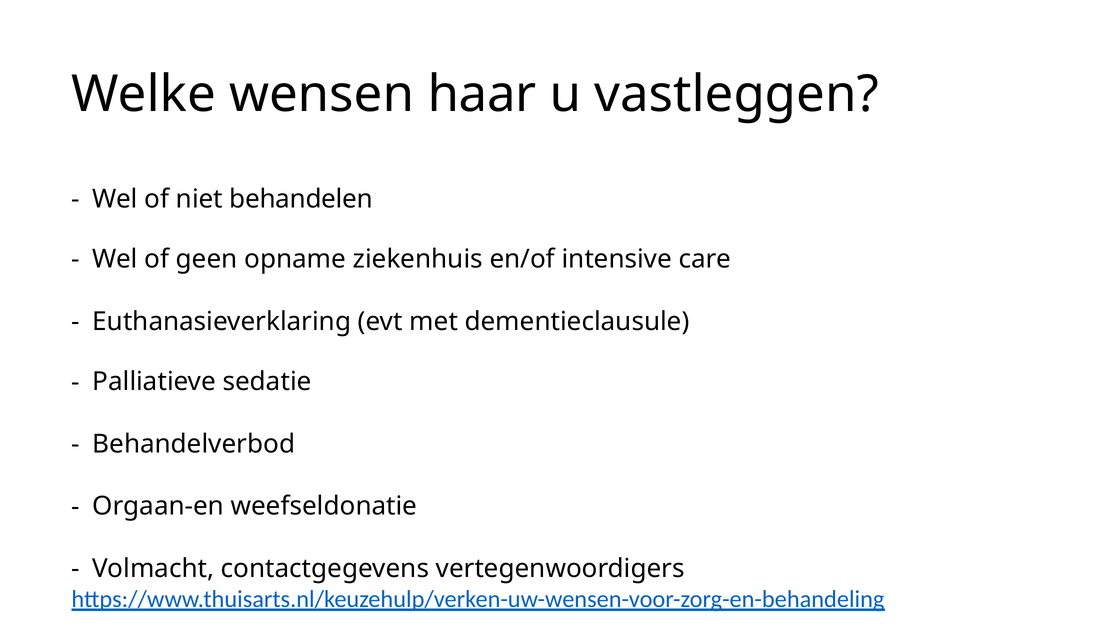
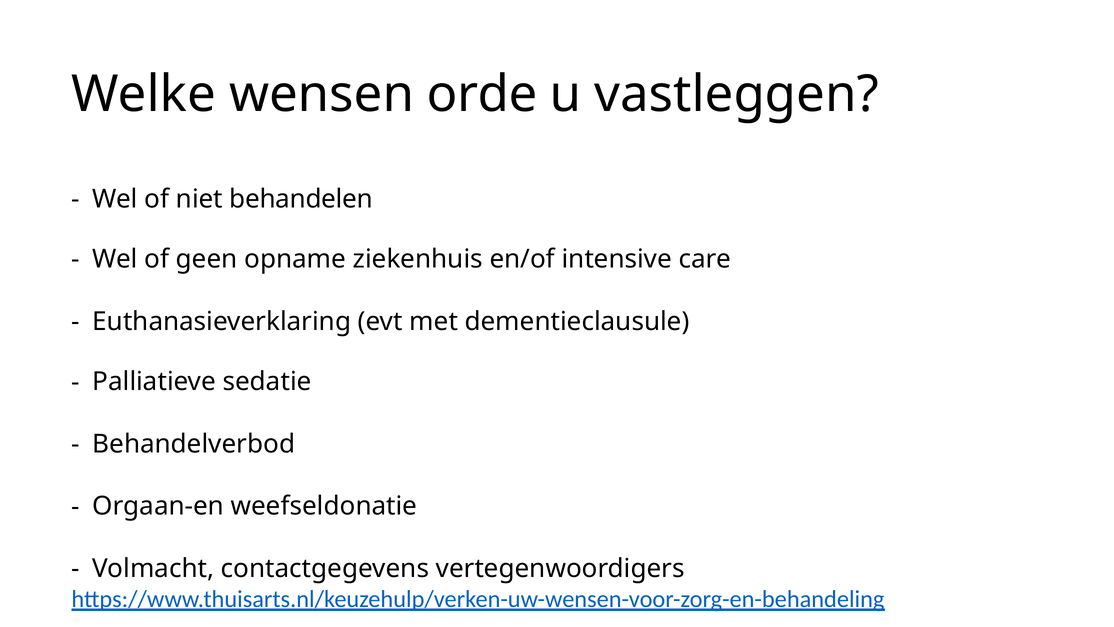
haar: haar -> orde
